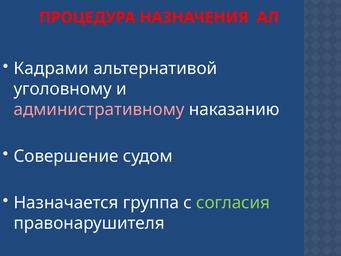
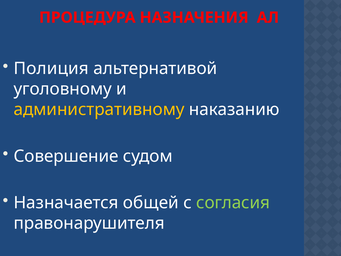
Кадрами: Кадрами -> Полиция
административному colour: pink -> yellow
группа: группа -> общей
